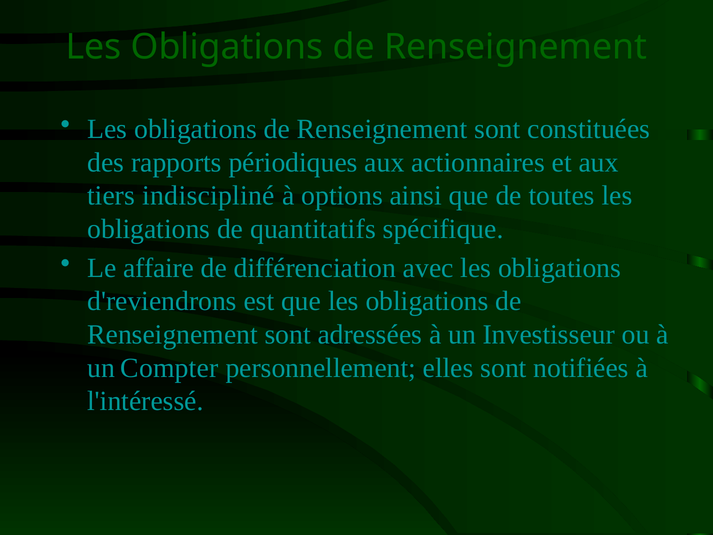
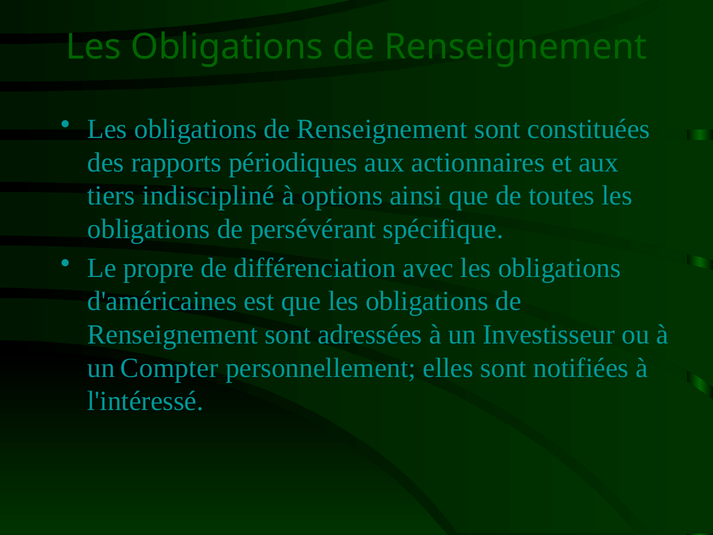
quantitatifs: quantitatifs -> persévérant
affaire: affaire -> propre
d'reviendrons: d'reviendrons -> d'américaines
